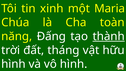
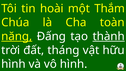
xinh: xinh -> hoài
Maria: Maria -> Thắm
năng underline: none -> present
